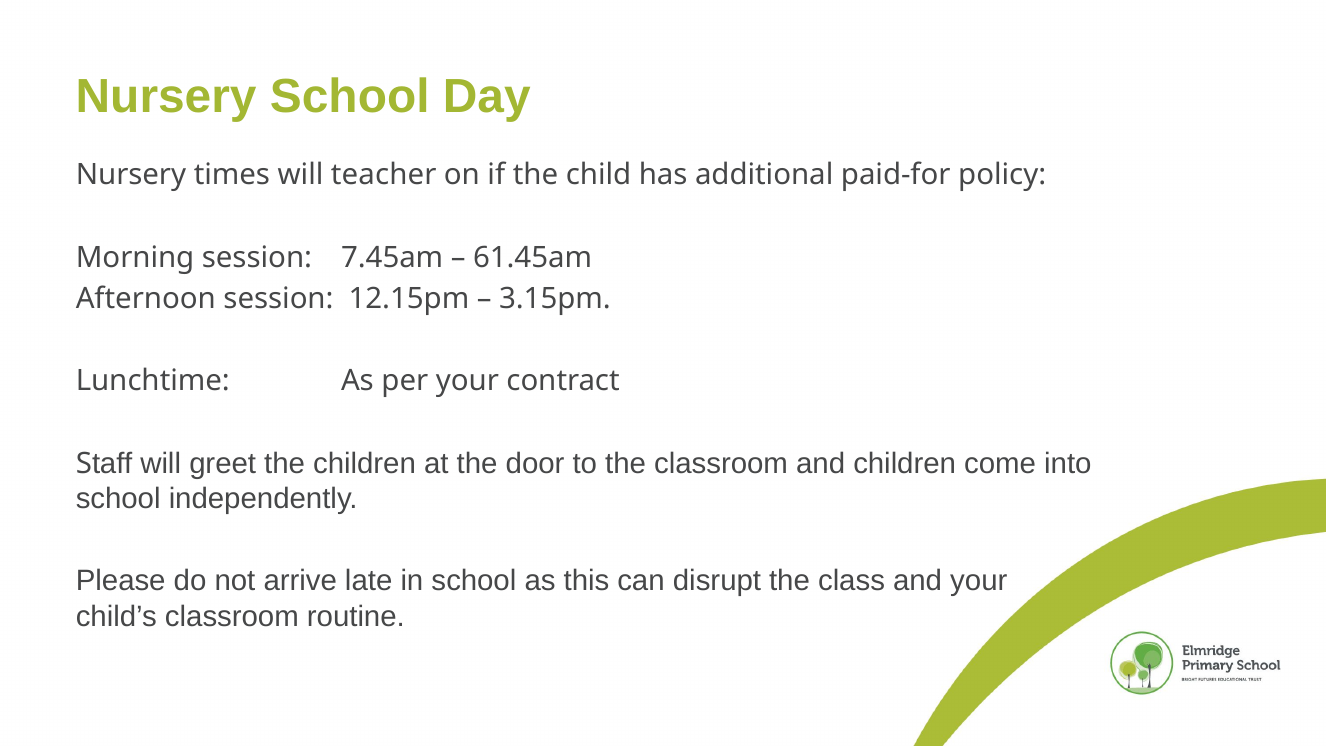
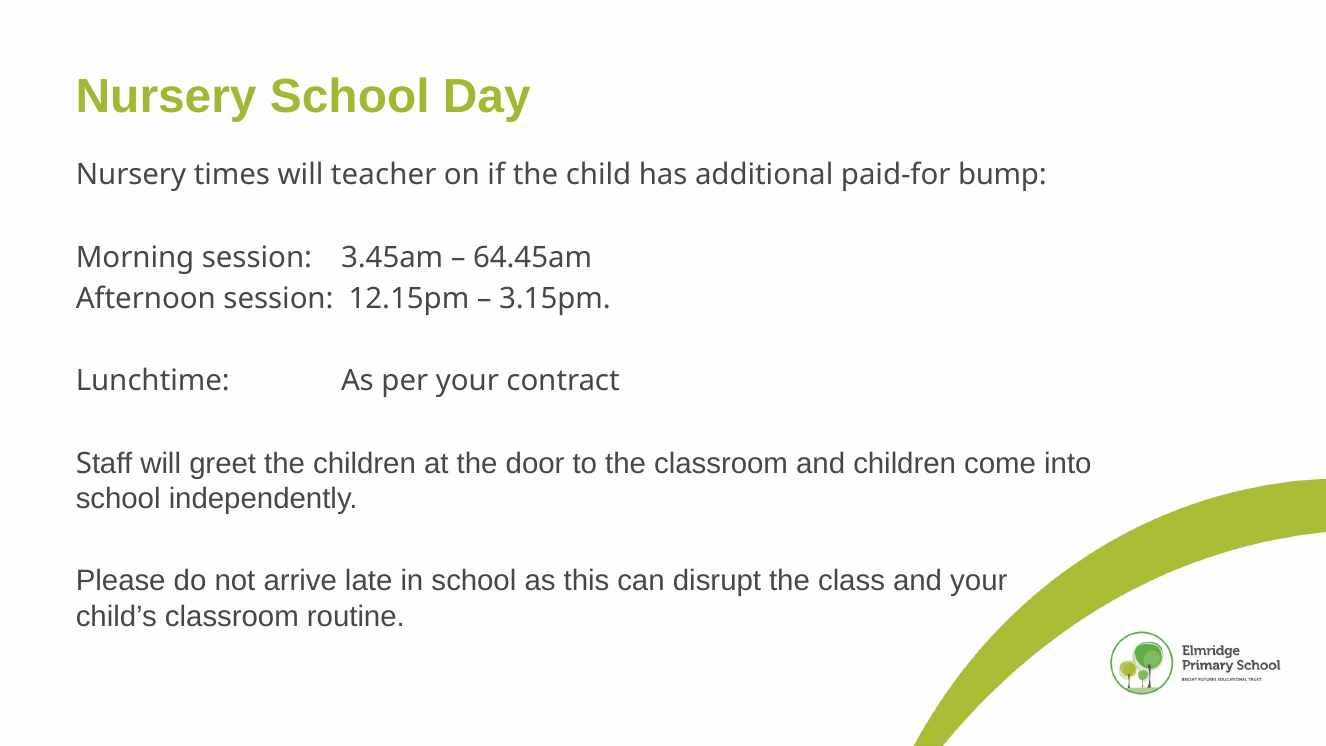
policy: policy -> bump
7.45am: 7.45am -> 3.45am
61.45am: 61.45am -> 64.45am
